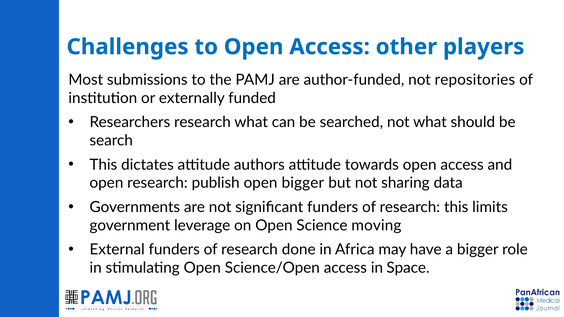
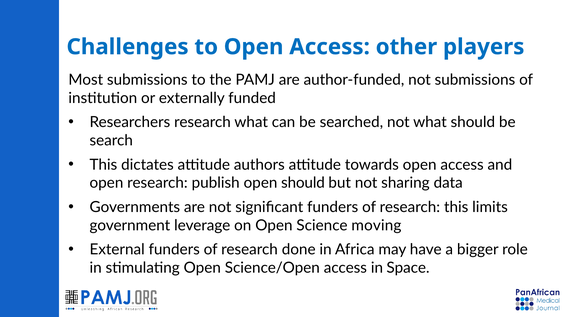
not repositories: repositories -> submissions
open bigger: bigger -> should
